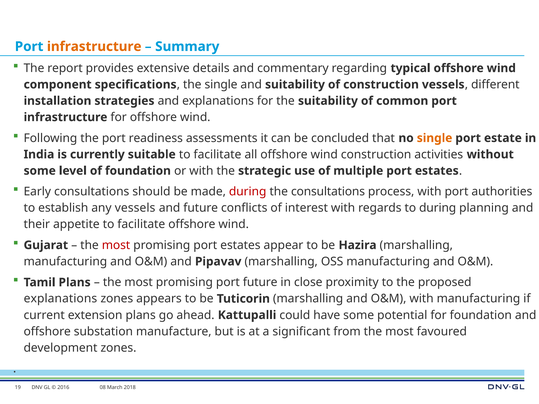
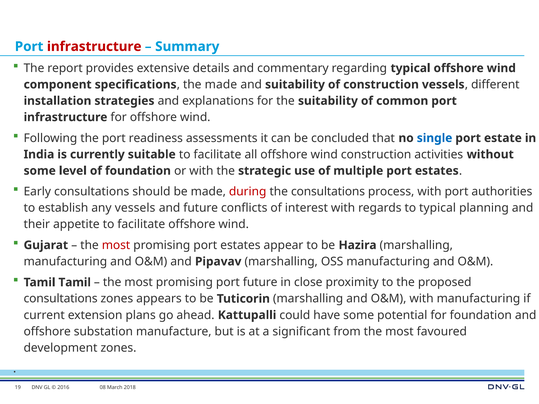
infrastructure at (94, 47) colour: orange -> red
the single: single -> made
single at (435, 138) colour: orange -> blue
to during: during -> typical
Tamil Plans: Plans -> Tamil
explanations at (60, 299): explanations -> consultations
